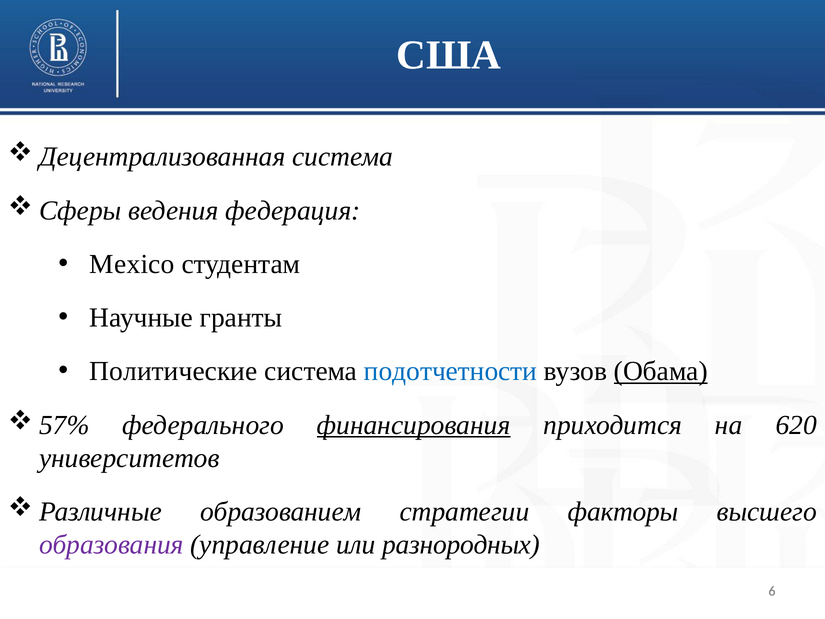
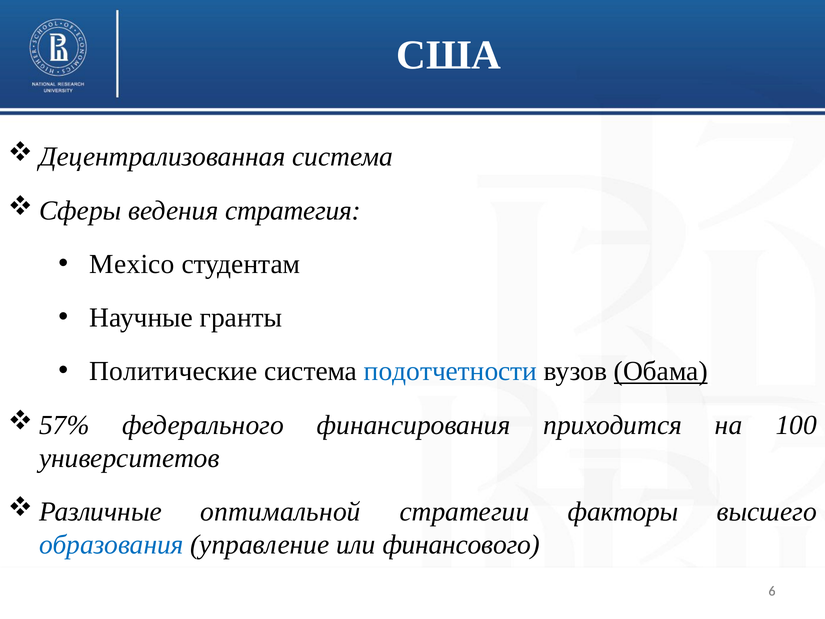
федерация: федерация -> стратегия
финансирования underline: present -> none
620: 620 -> 100
образованием: образованием -> оптимальной
образования colour: purple -> blue
разнородных: разнородных -> финансового
